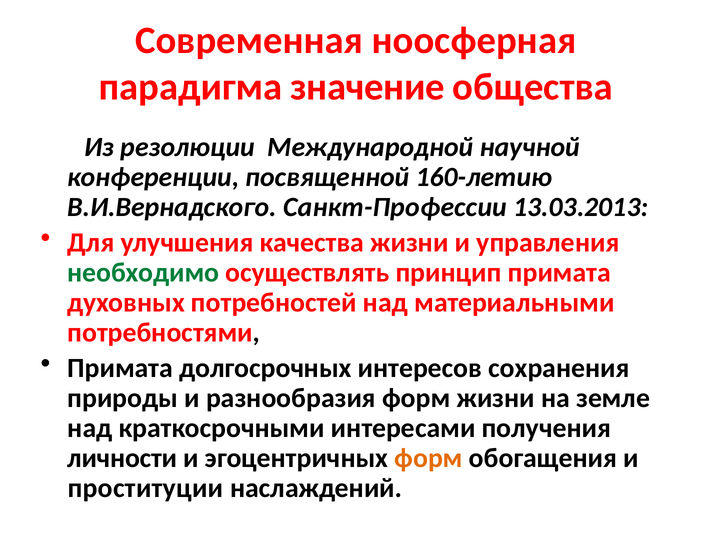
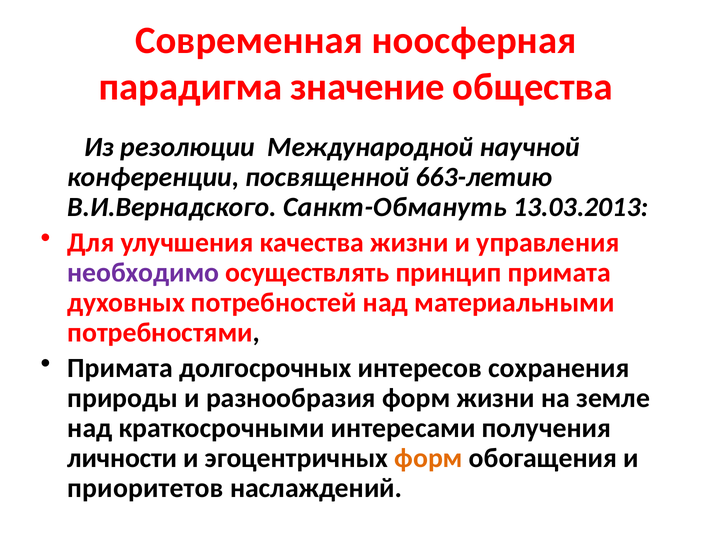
160-летию: 160-летию -> 663-летию
Санкт-Профессии: Санкт-Профессии -> Санкт-Обмануть
необходимо colour: green -> purple
проституции: проституции -> приоритетов
